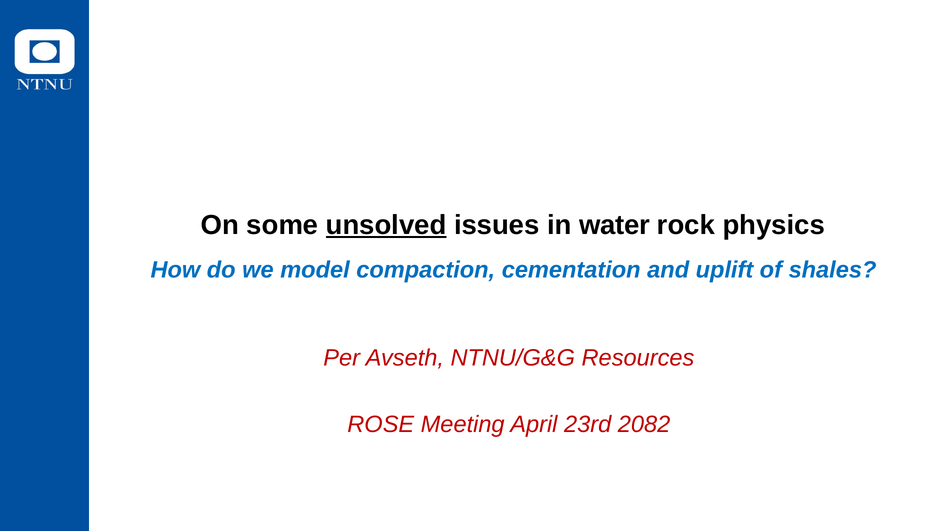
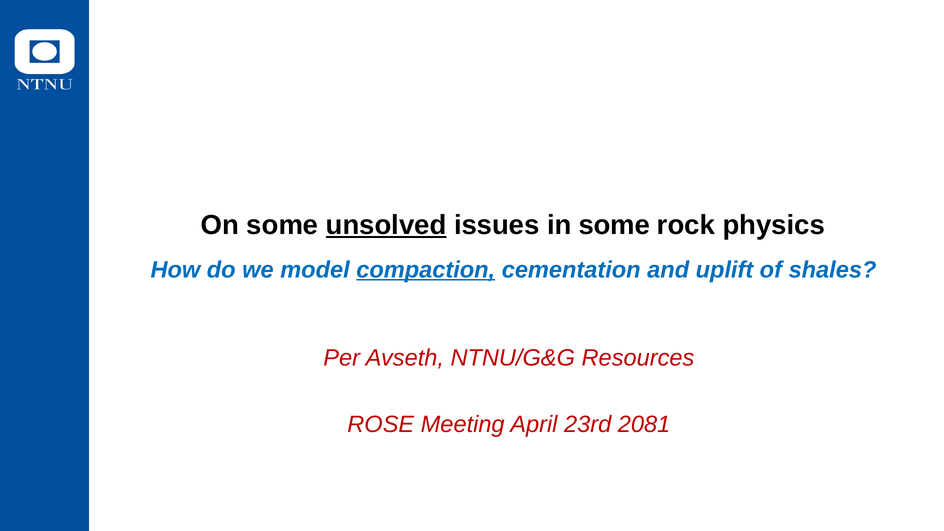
in water: water -> some
compaction underline: none -> present
2082: 2082 -> 2081
